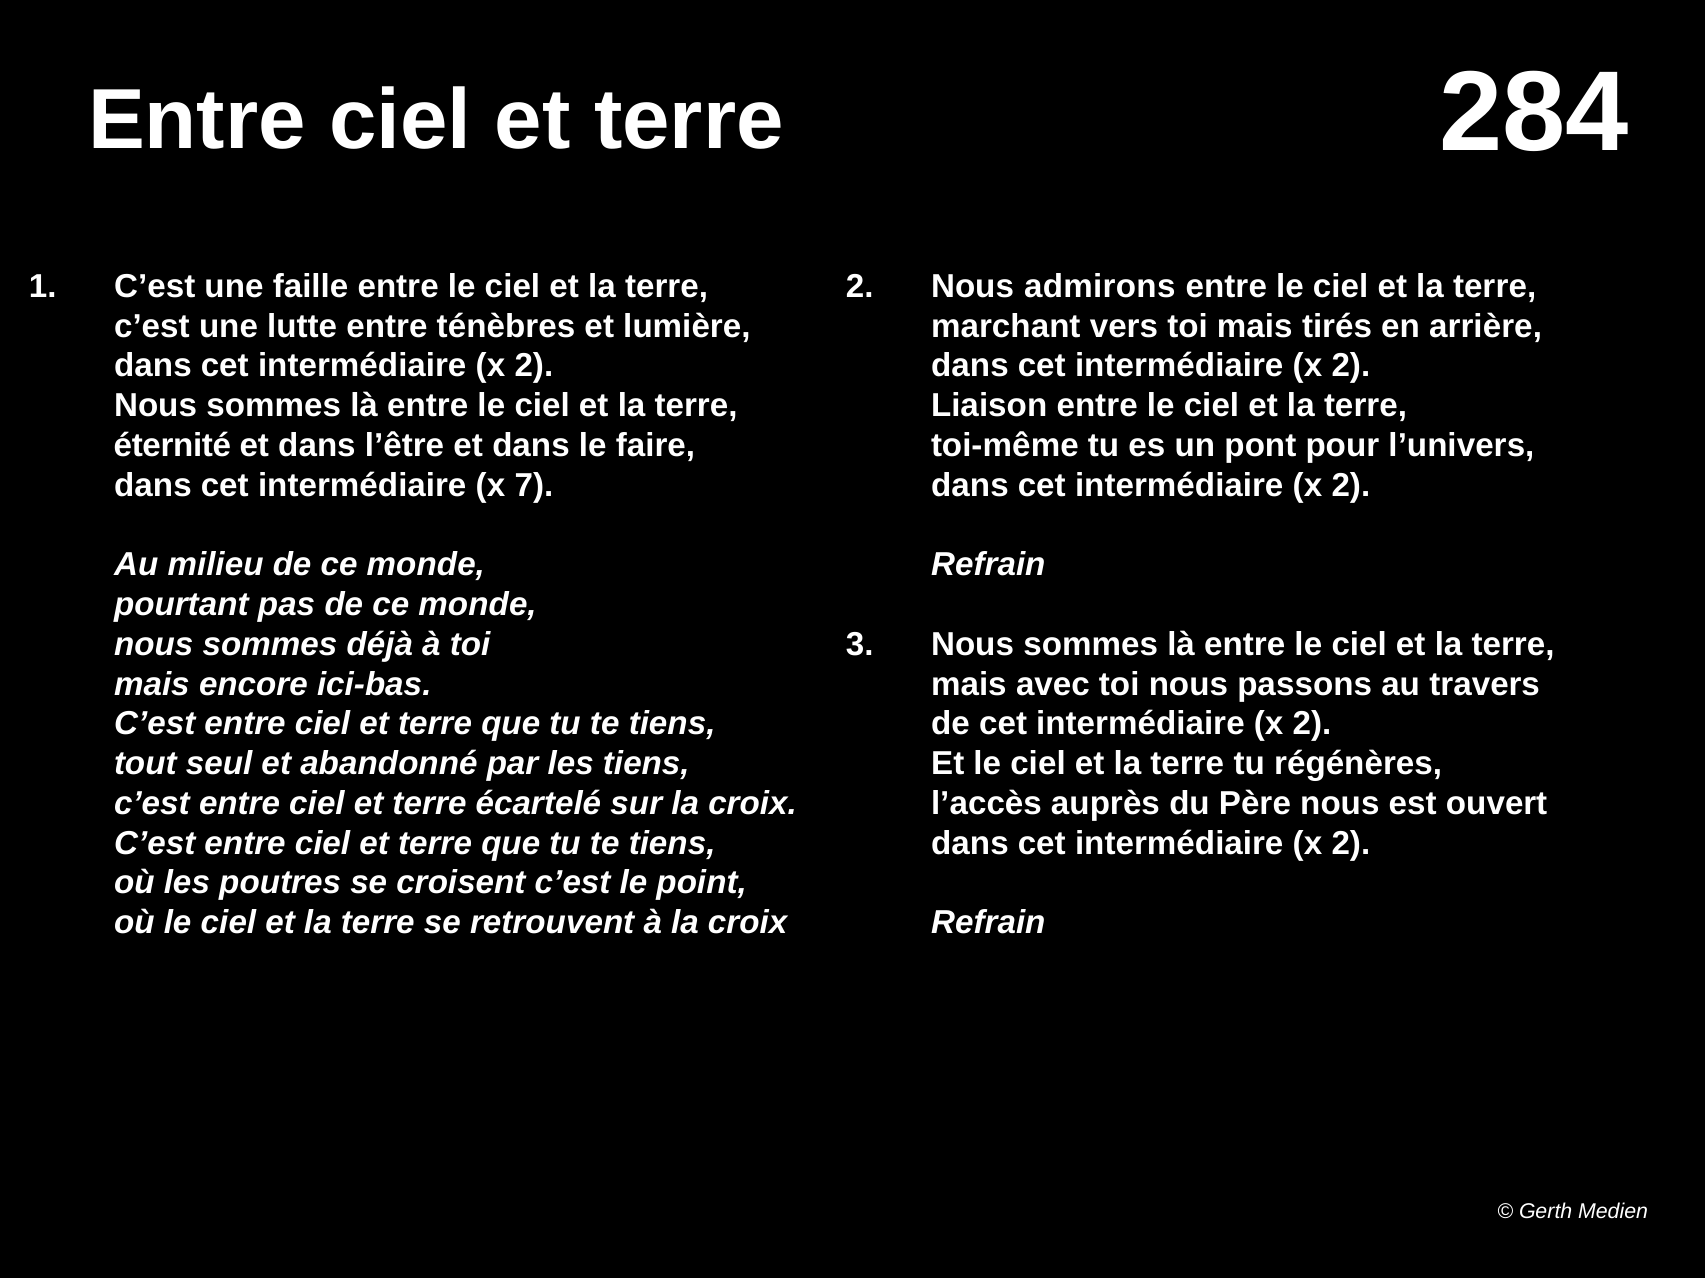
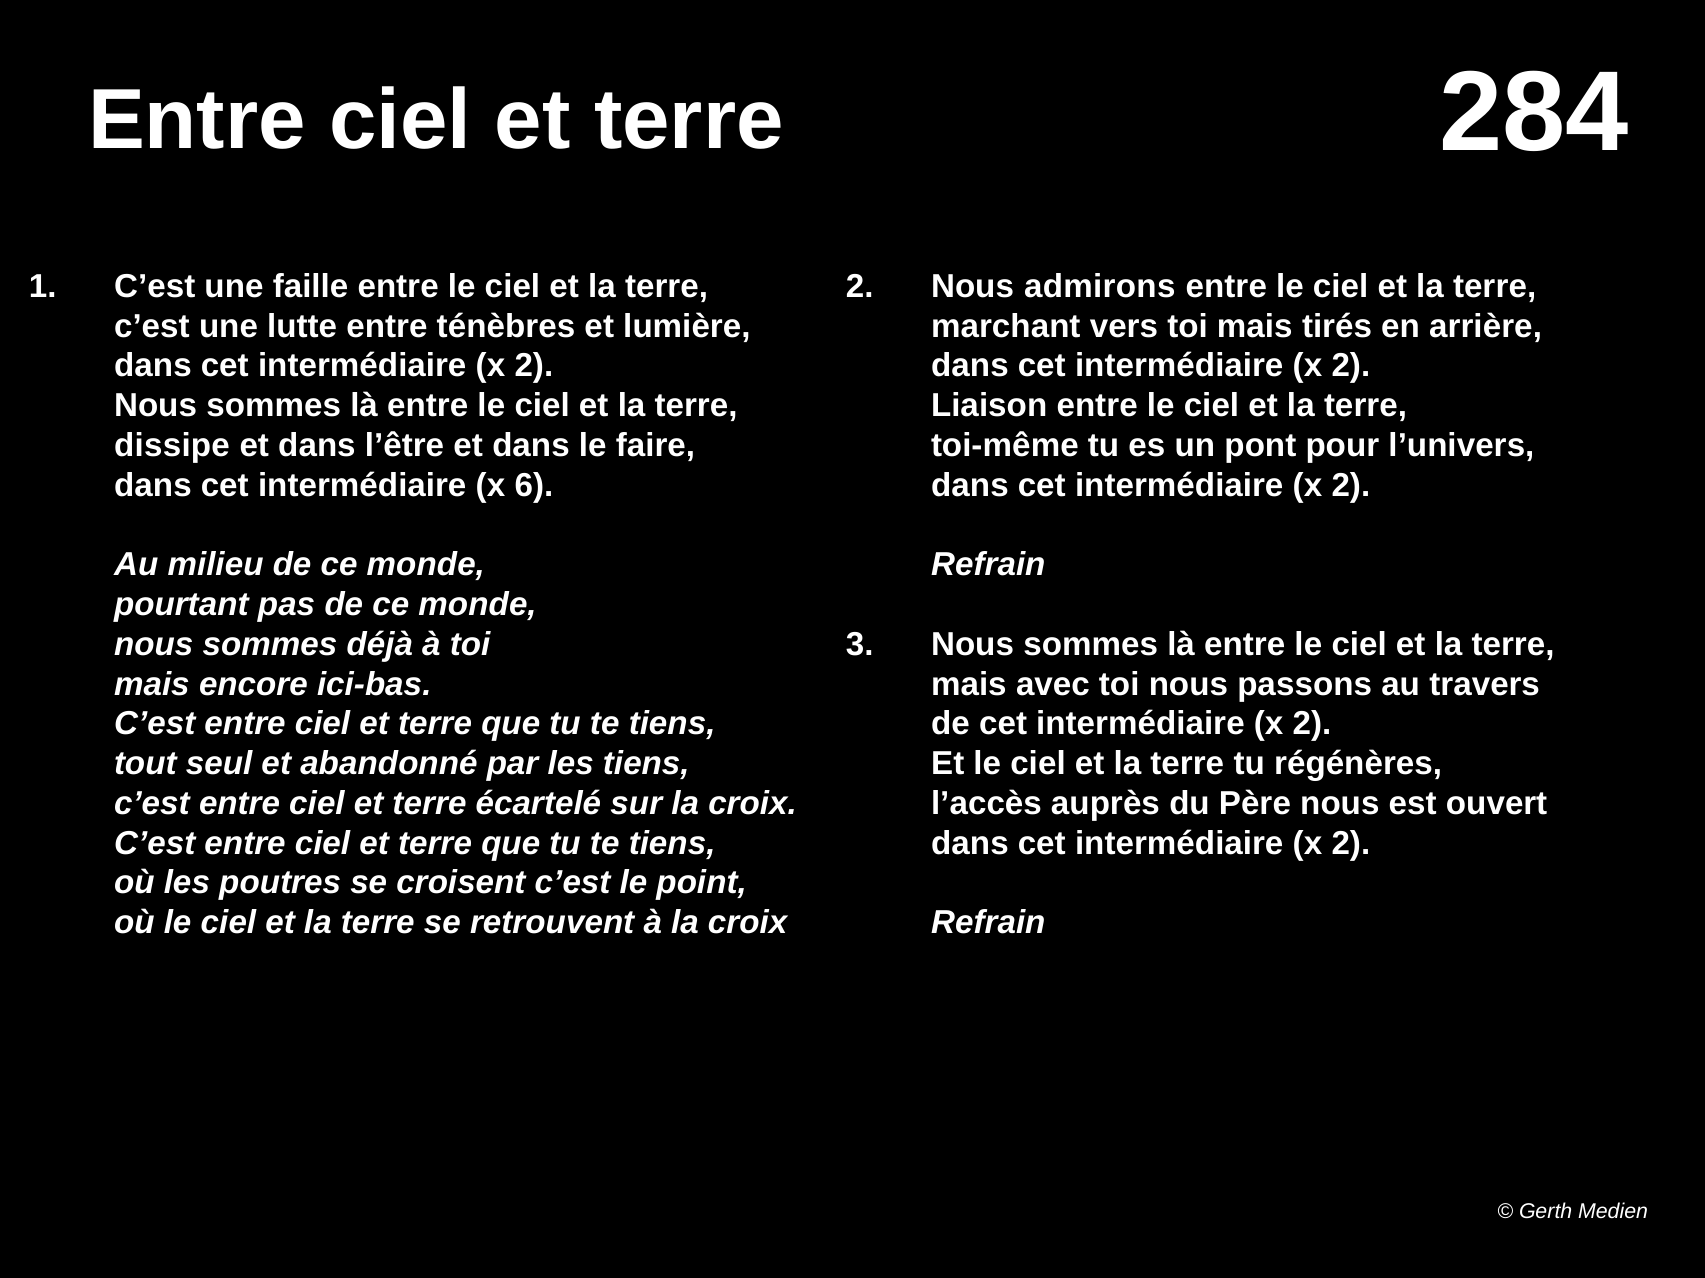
éternité: éternité -> dissipe
7: 7 -> 6
